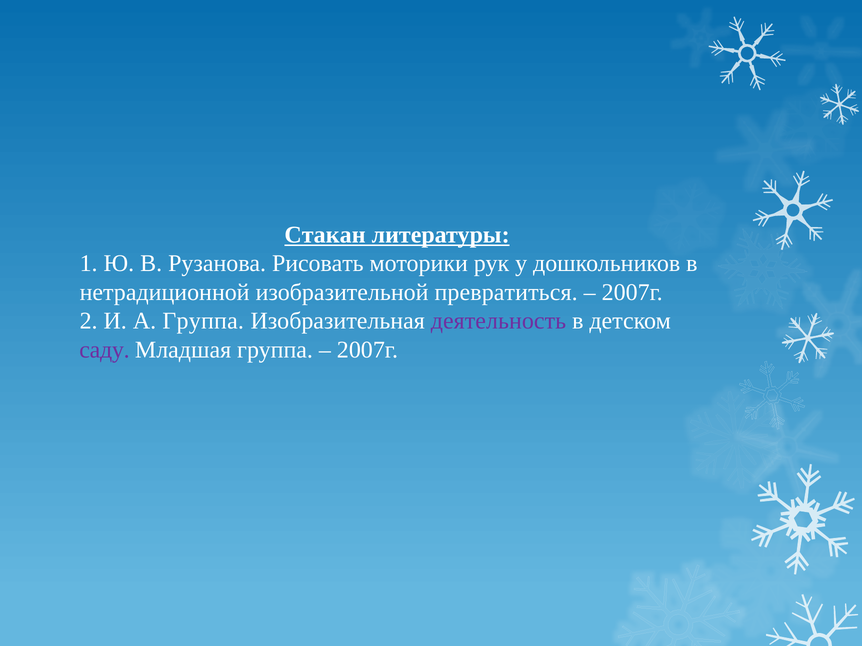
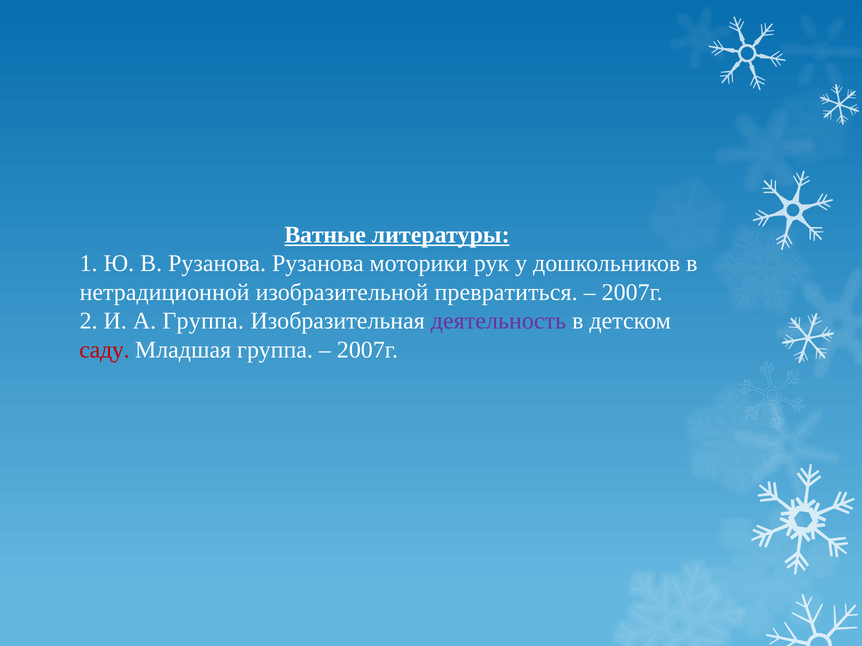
Стакан: Стакан -> Ватные
Рузанова Рисовать: Рисовать -> Рузанова
саду colour: purple -> red
